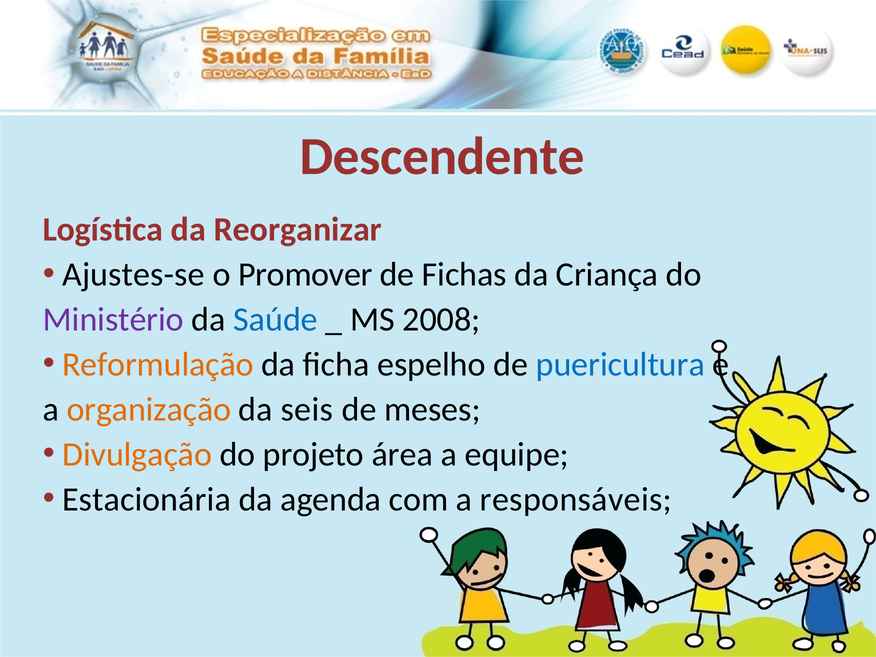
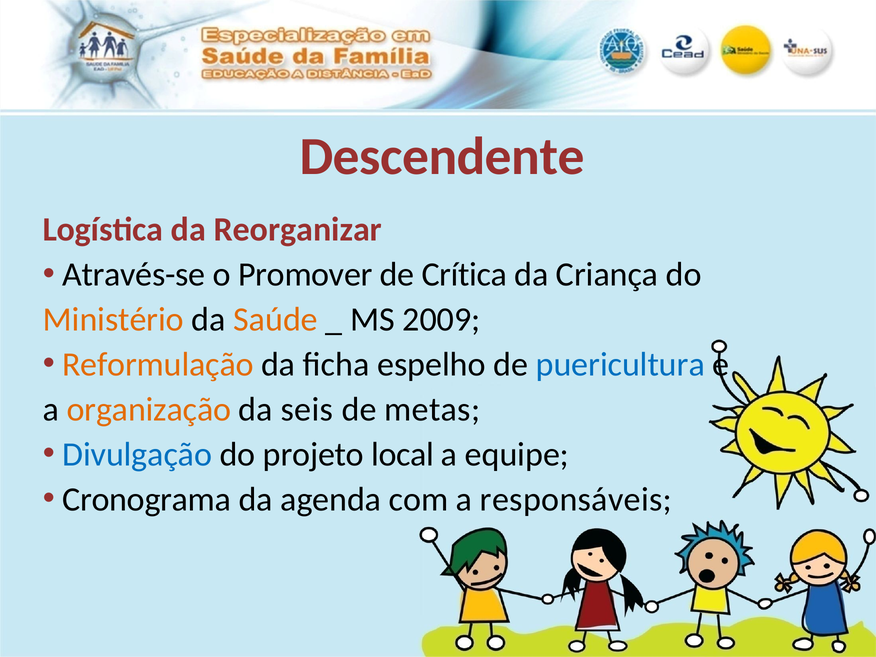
Ajustes-se: Ajustes-se -> Através-se
Fichas: Fichas -> Crítica
Ministério colour: purple -> orange
Saúde colour: blue -> orange
2008: 2008 -> 2009
meses: meses -> metas
Divulgação colour: orange -> blue
área: área -> local
Estacionária: Estacionária -> Cronograma
